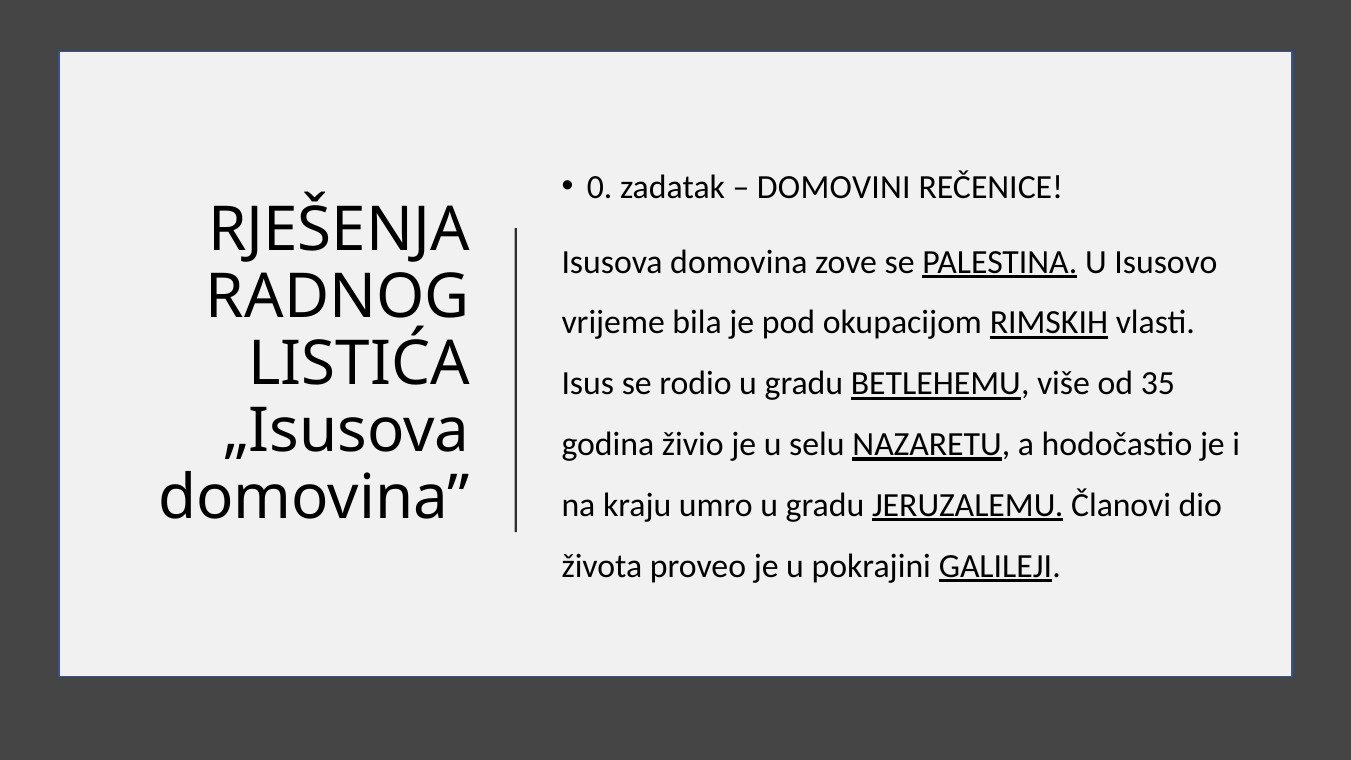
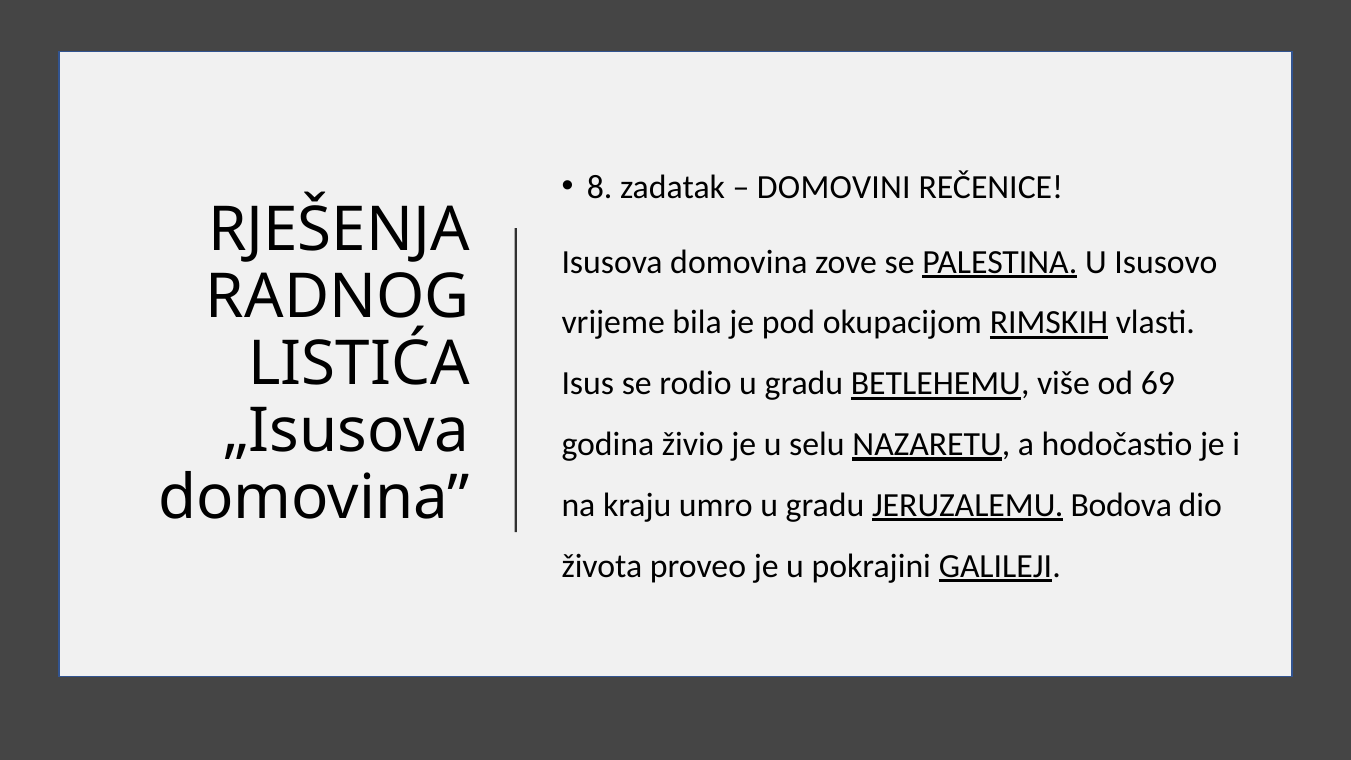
0: 0 -> 8
35: 35 -> 69
Članovi: Članovi -> Bodova
